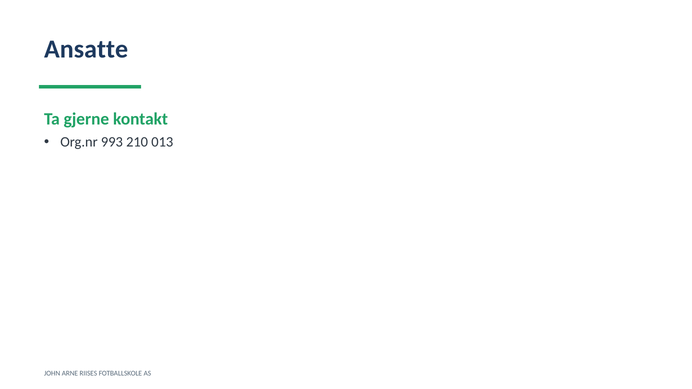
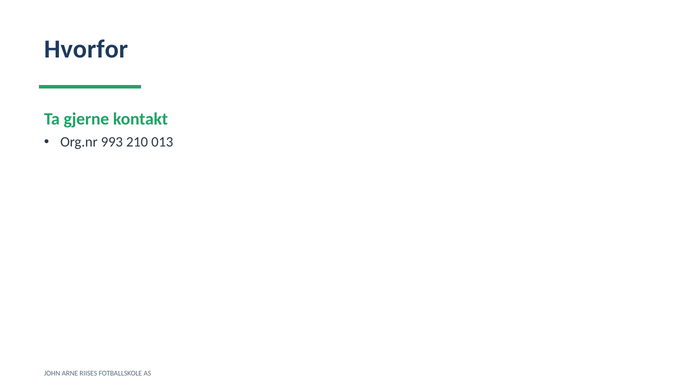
Ansatte: Ansatte -> Hvorfor
